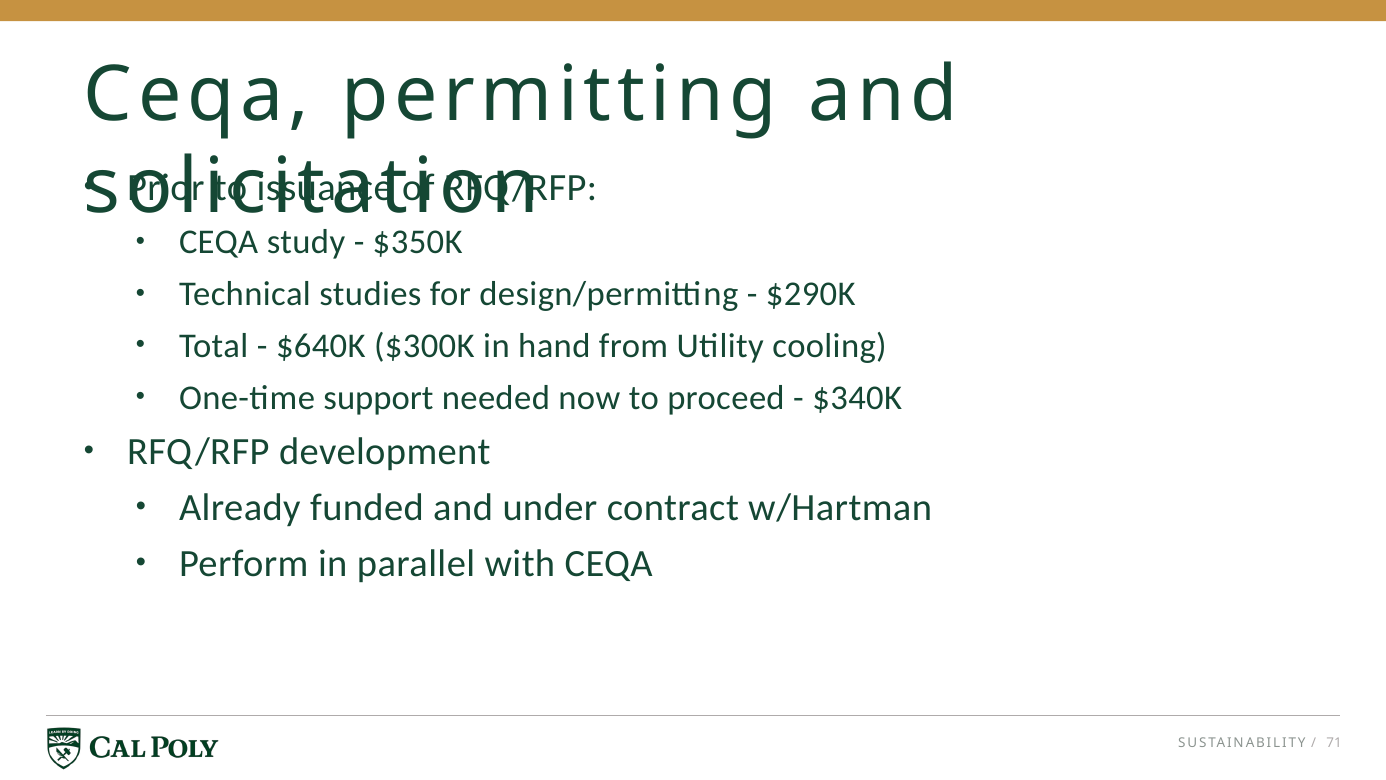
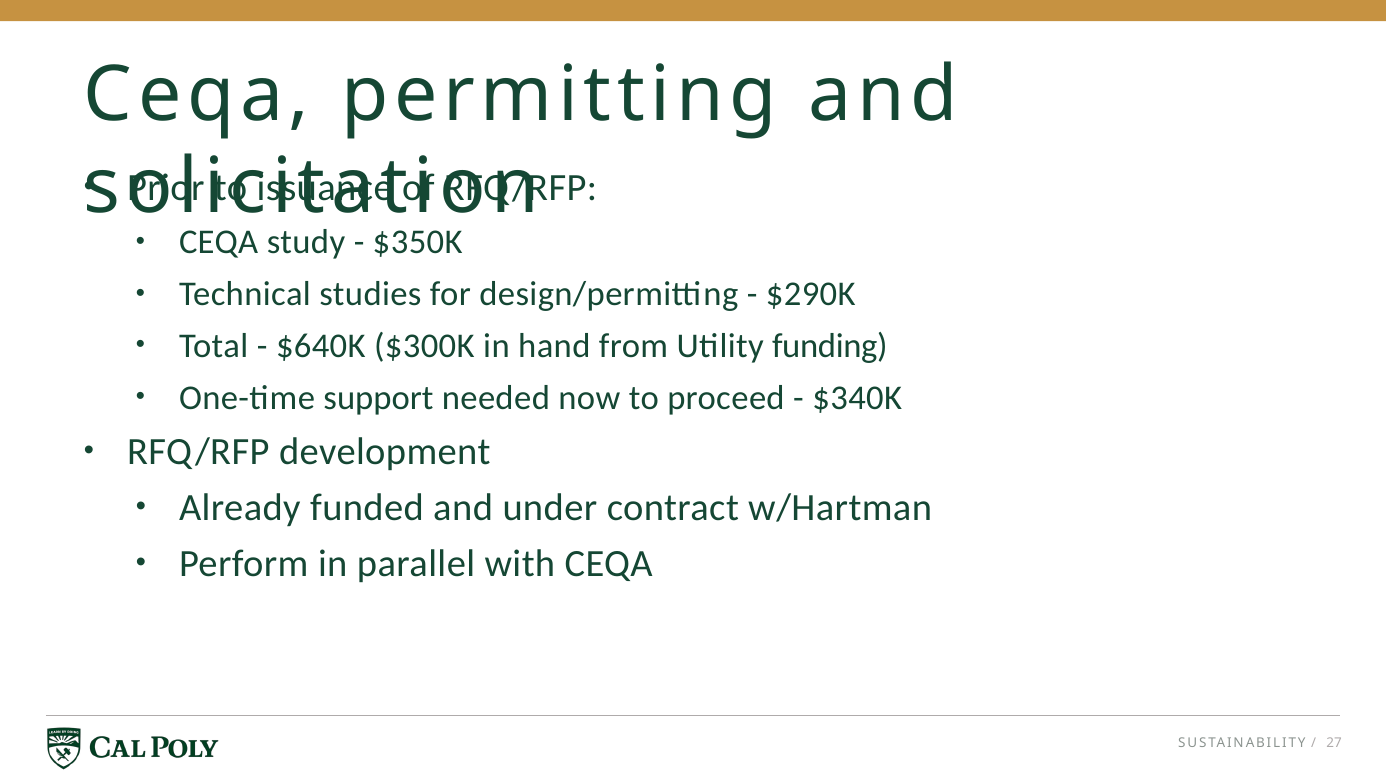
cooling: cooling -> funding
71: 71 -> 27
